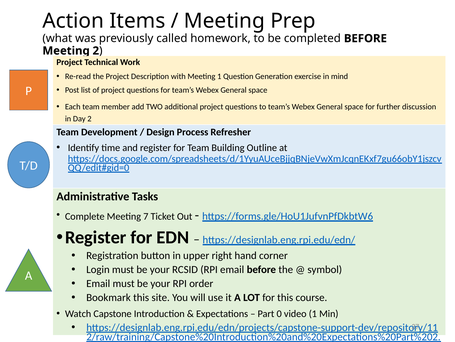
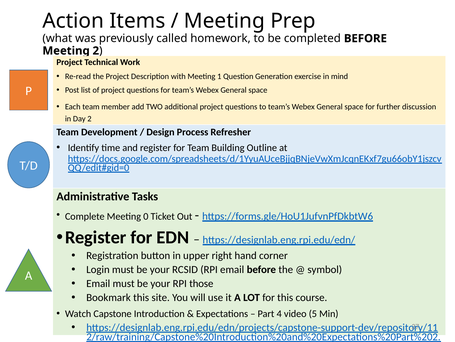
7: 7 -> 0
order: order -> those
0: 0 -> 4
video 1: 1 -> 5
